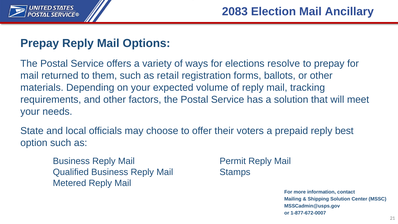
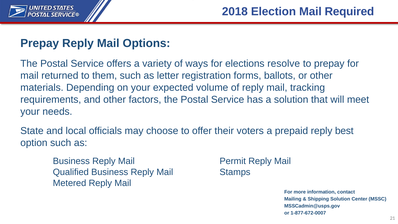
2083: 2083 -> 2018
Ancillary: Ancillary -> Required
retail: retail -> letter
